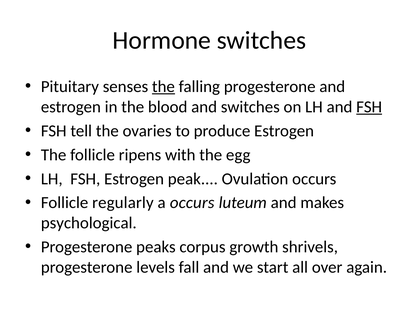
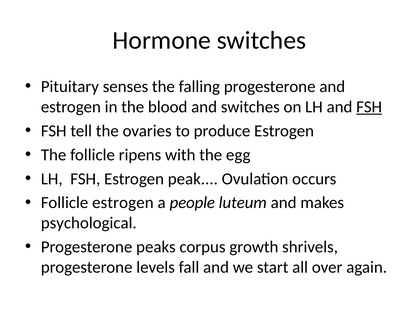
the at (163, 87) underline: present -> none
Follicle regularly: regularly -> estrogen
a occurs: occurs -> people
